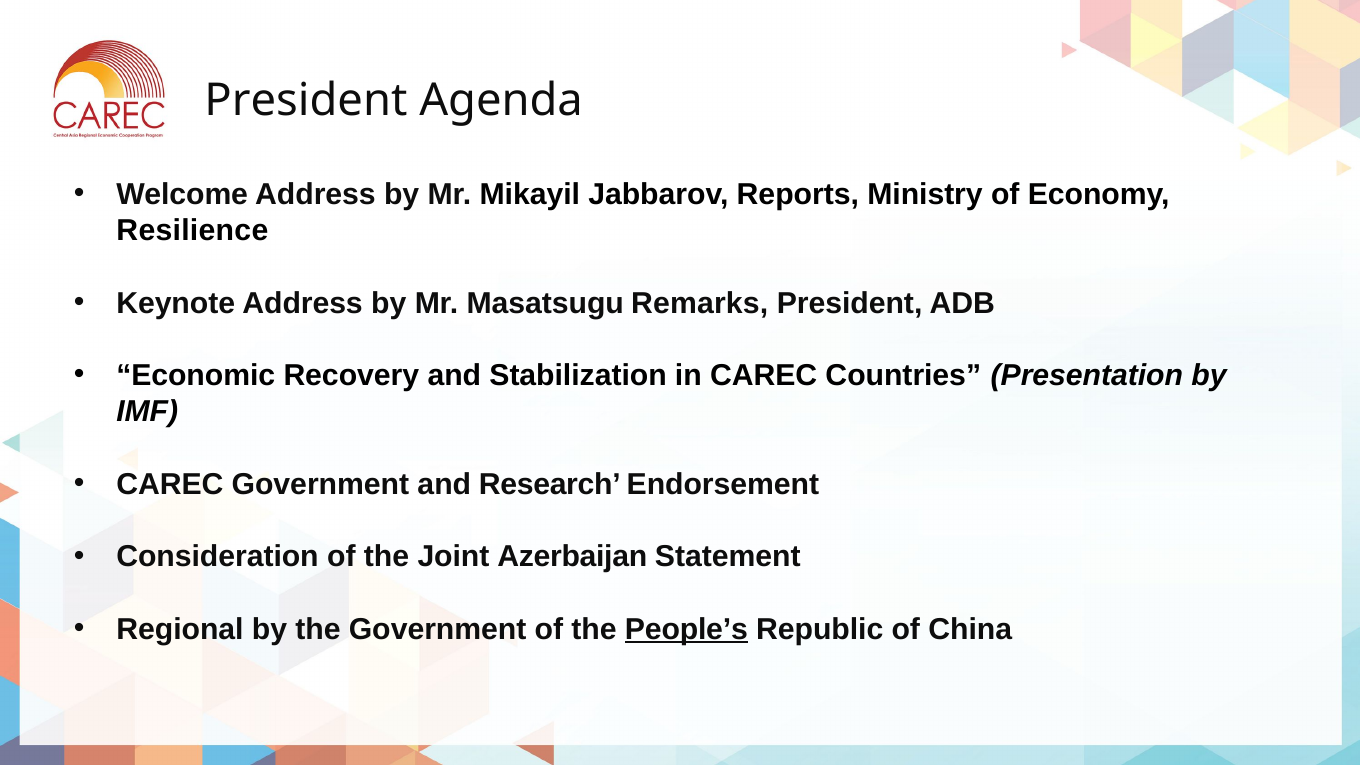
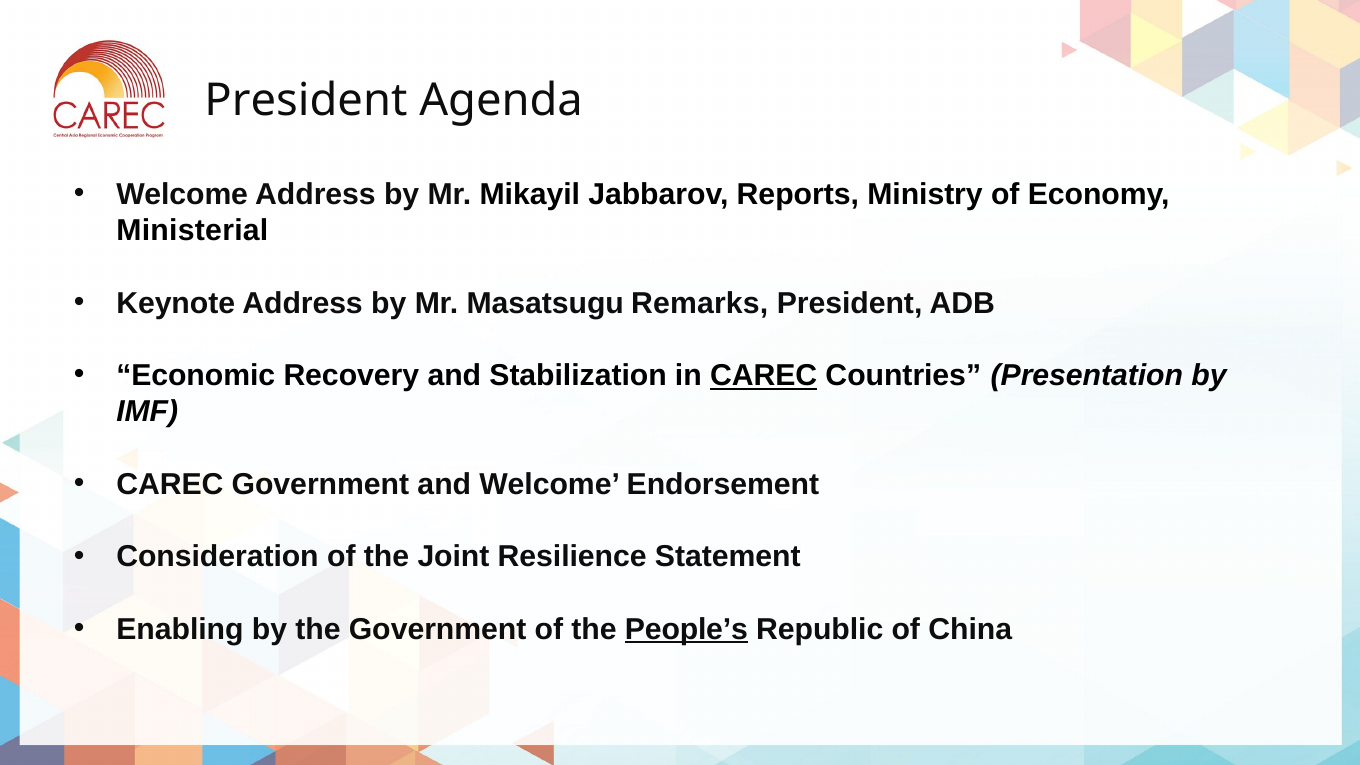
Resilience: Resilience -> Ministerial
CAREC at (764, 376) underline: none -> present
and Research: Research -> Welcome
Azerbaijan: Azerbaijan -> Resilience
Regional: Regional -> Enabling
